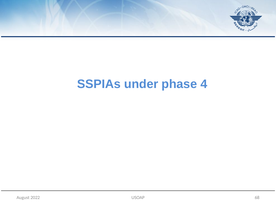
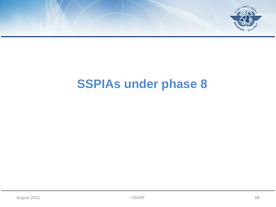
4: 4 -> 8
